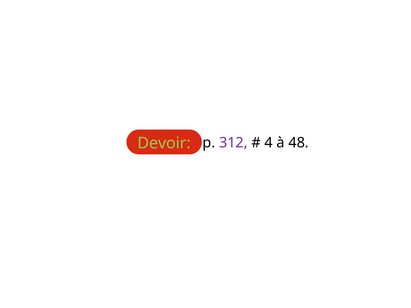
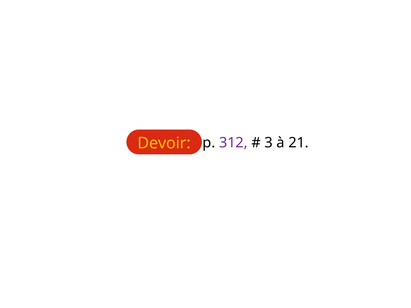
Devoir colour: light green -> yellow
4: 4 -> 3
48: 48 -> 21
